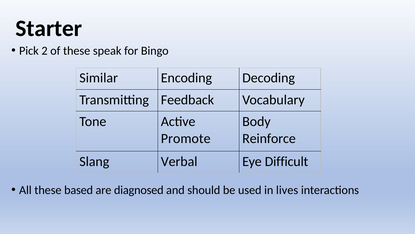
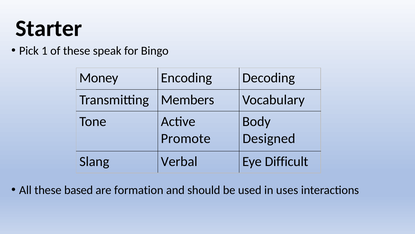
2: 2 -> 1
Similar: Similar -> Money
Feedback: Feedback -> Members
Reinforce: Reinforce -> Designed
diagnosed: diagnosed -> formation
lives: lives -> uses
